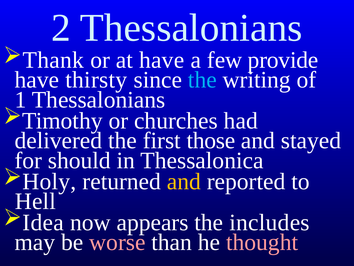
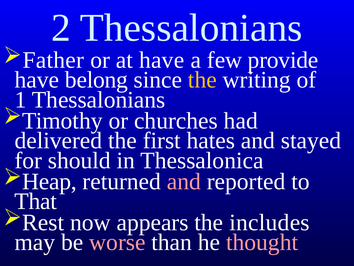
Thank: Thank -> Father
thirsty: thirsty -> belong
the at (202, 80) colour: light blue -> yellow
those: those -> hates
Holy: Holy -> Heap
and at (184, 181) colour: yellow -> pink
Hell: Hell -> That
Idea: Idea -> Rest
